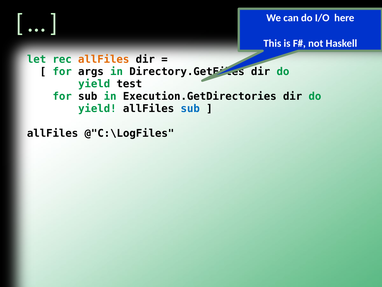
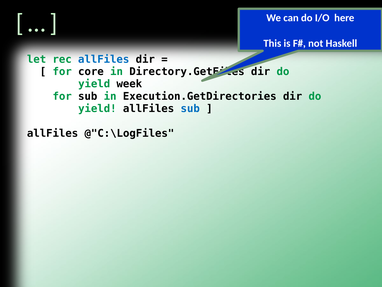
allFiles at (104, 59) colour: orange -> blue
args: args -> core
test: test -> week
